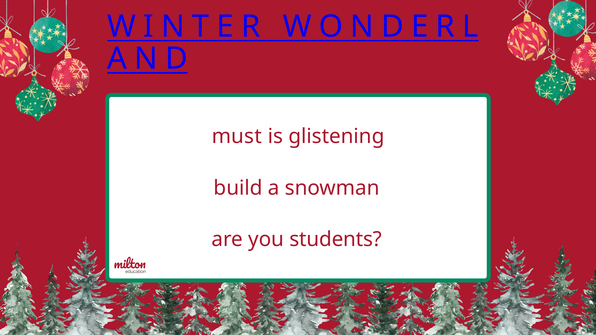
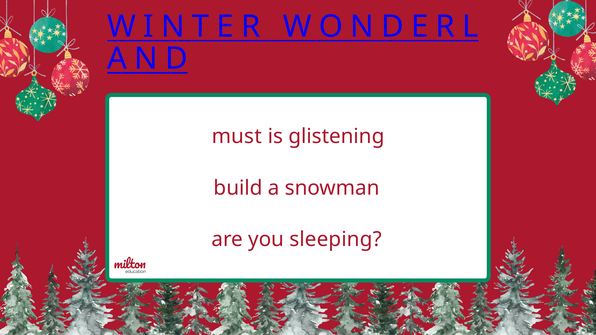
students: students -> sleeping
